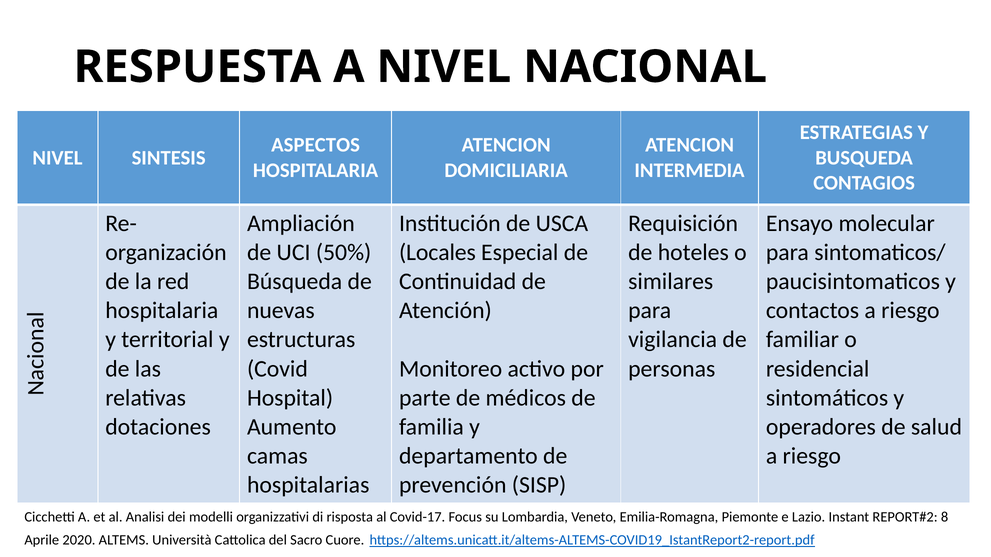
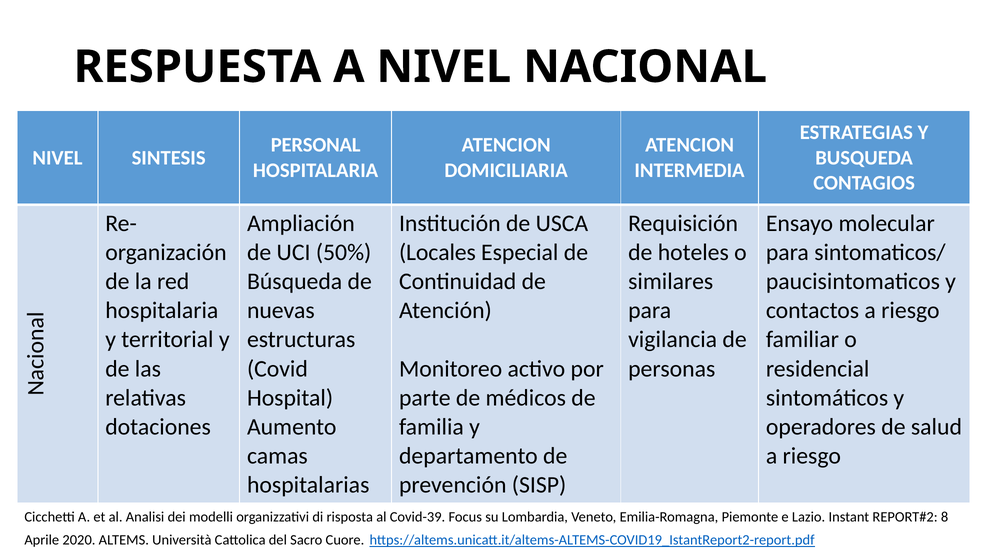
ASPECTOS: ASPECTOS -> PERSONAL
Covid-17: Covid-17 -> Covid-39
